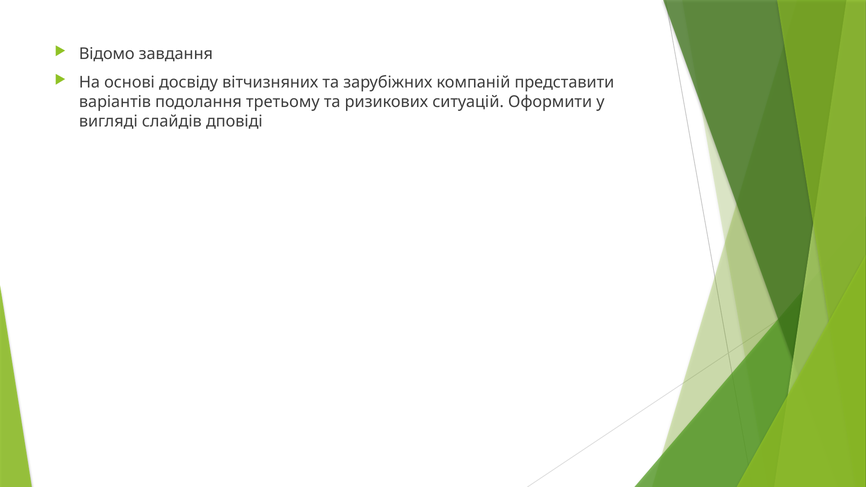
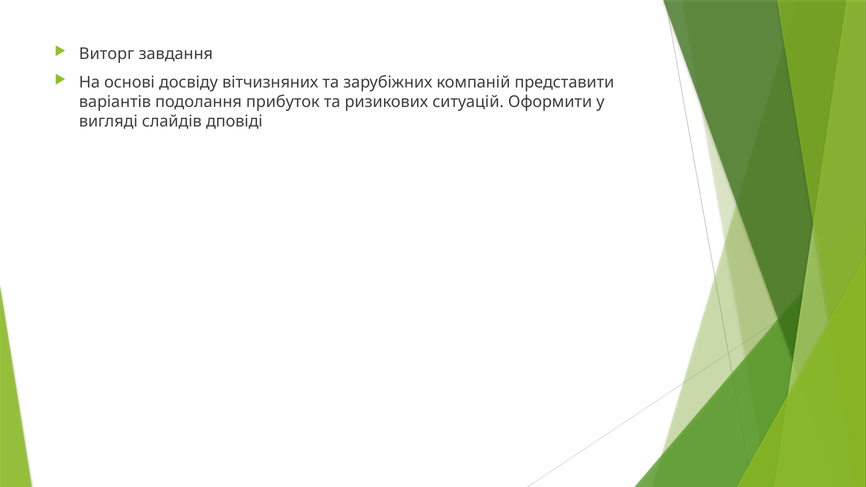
Відомо: Відомо -> Виторг
третьому: третьому -> прибуток
